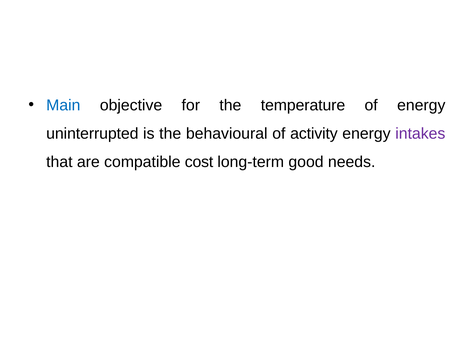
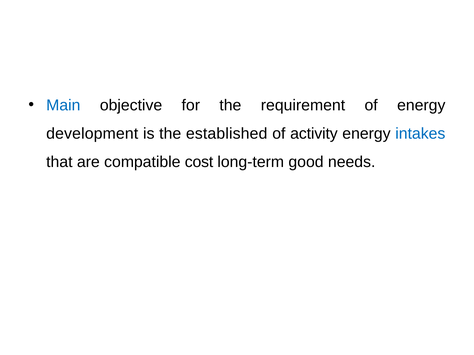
temperature: temperature -> requirement
uninterrupted: uninterrupted -> development
behavioural: behavioural -> established
intakes colour: purple -> blue
